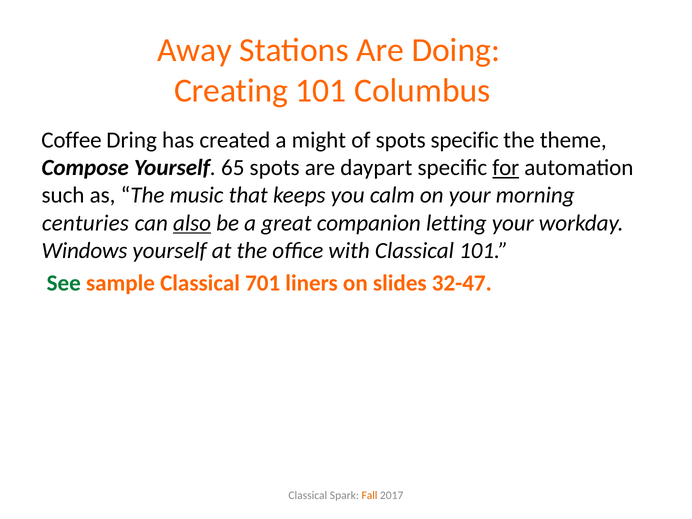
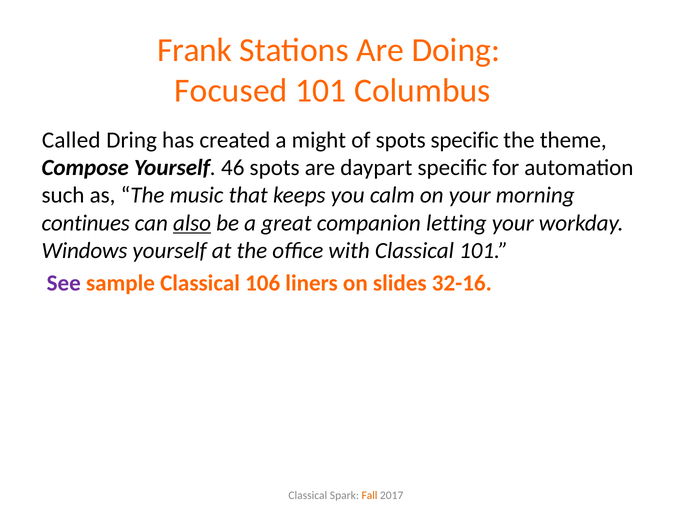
Away: Away -> Frank
Creating: Creating -> Focused
Coffee: Coffee -> Called
65: 65 -> 46
for underline: present -> none
centuries: centuries -> continues
See colour: green -> purple
701: 701 -> 106
32-47: 32-47 -> 32-16
